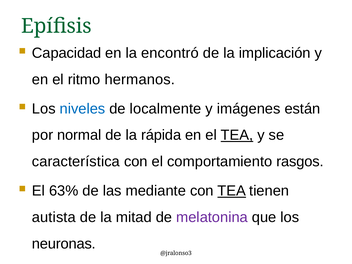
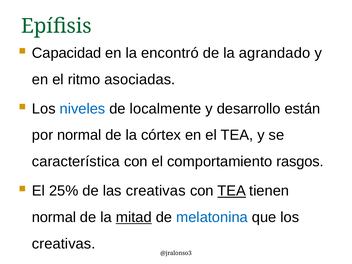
implicación: implicación -> agrandado
hermanos: hermanos -> asociadas
imágenes: imágenes -> desarrollo
rápida: rápida -> córtex
TEA at (237, 135) underline: present -> none
63%: 63% -> 25%
las mediante: mediante -> creativas
autista at (54, 217): autista -> normal
mitad underline: none -> present
melatonina colour: purple -> blue
neuronas at (64, 244): neuronas -> creativas
